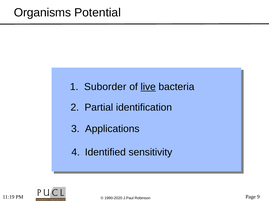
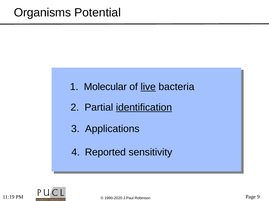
Suborder: Suborder -> Molecular
identification underline: none -> present
Identified: Identified -> Reported
